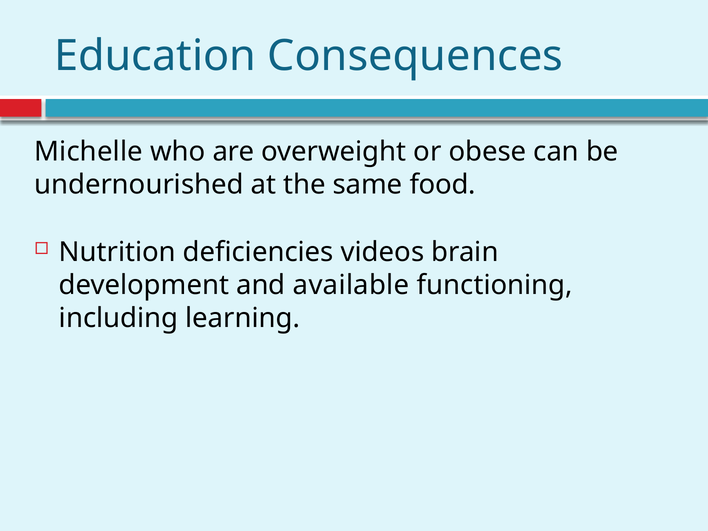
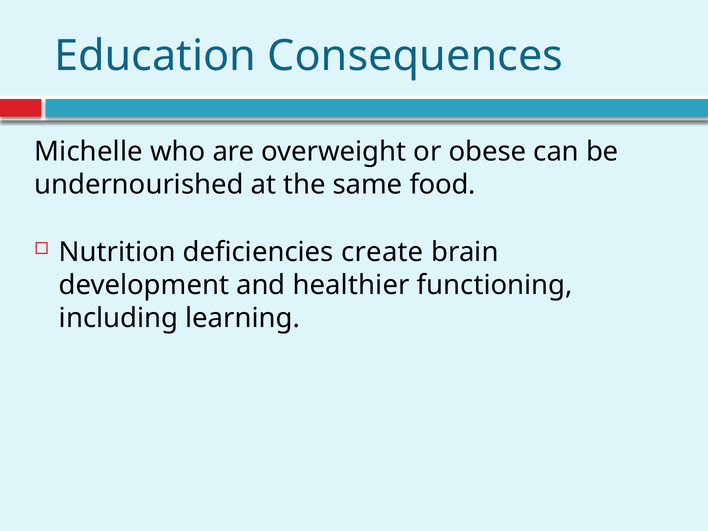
videos: videos -> create
available: available -> healthier
